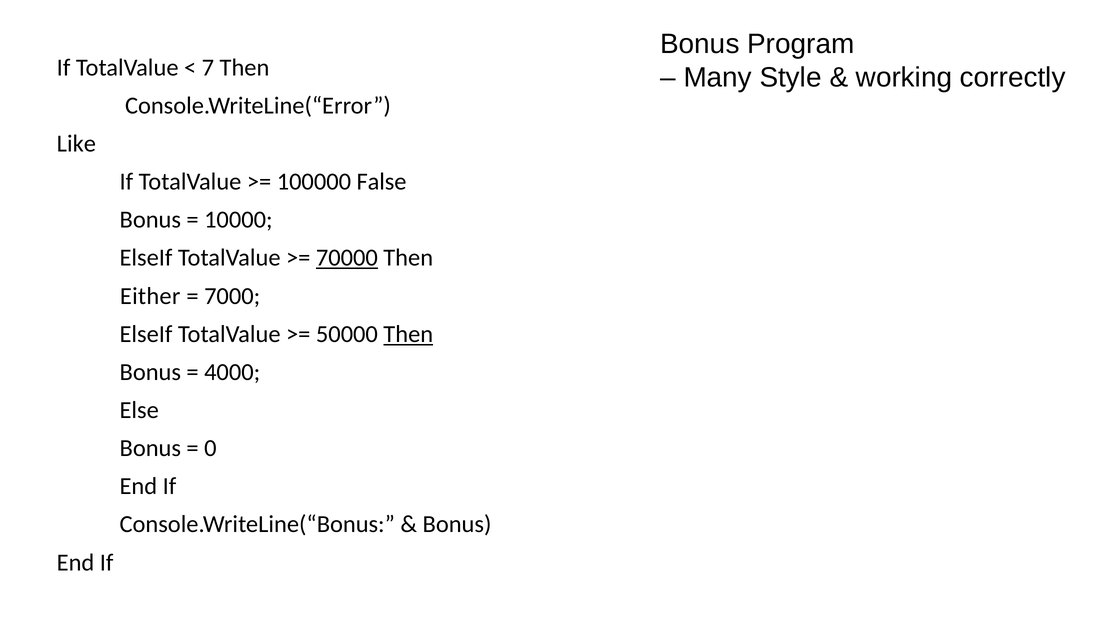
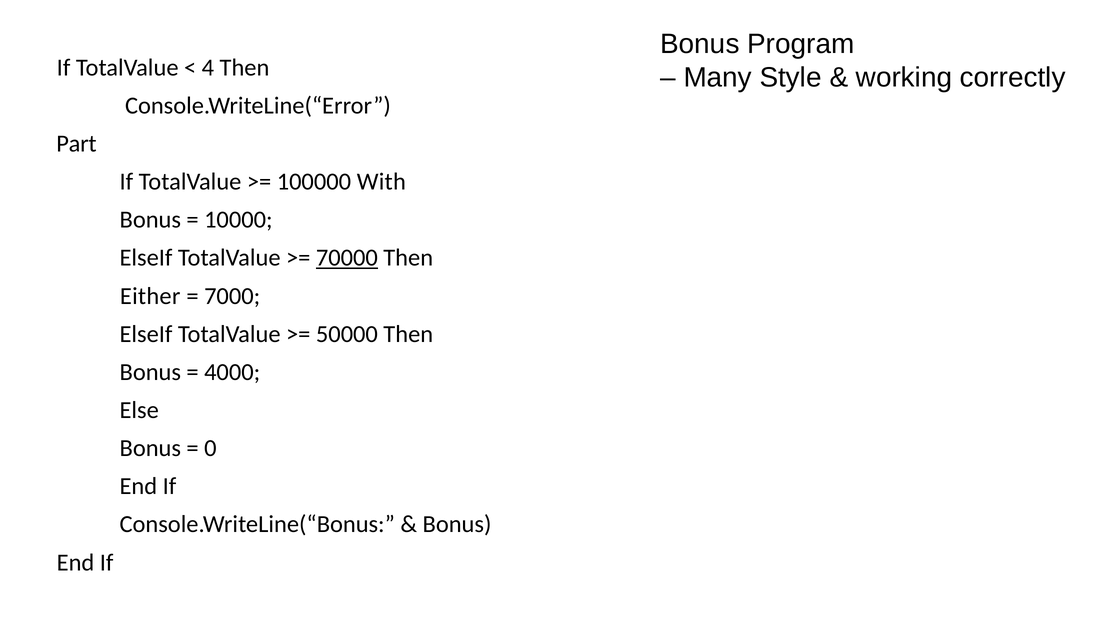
7: 7 -> 4
Like: Like -> Part
False: False -> With
Then at (408, 334) underline: present -> none
